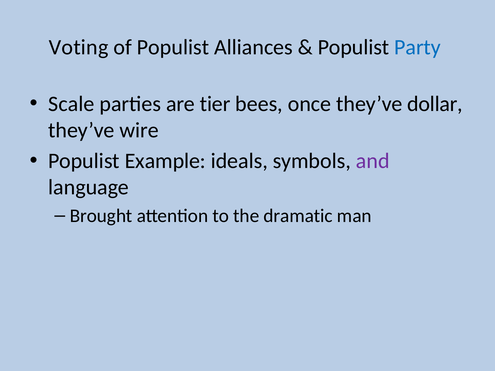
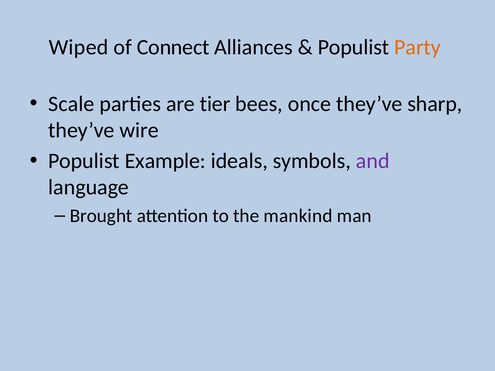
Voting: Voting -> Wiped
of Populist: Populist -> Connect
Party colour: blue -> orange
dollar: dollar -> sharp
dramatic: dramatic -> mankind
